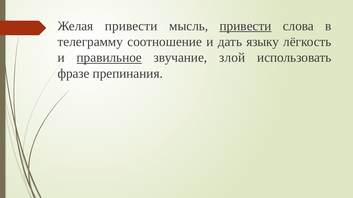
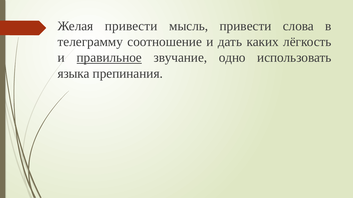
привести at (246, 26) underline: present -> none
языку: языку -> каких
злой: злой -> одно
фразе: фразе -> языка
